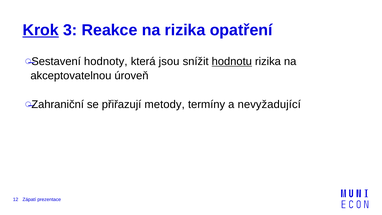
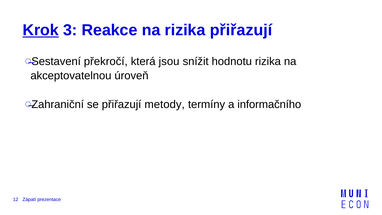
rizika opatření: opatření -> přiřazují
hodnoty: hodnoty -> překročí
hodnotu underline: present -> none
nevyžadující: nevyžadující -> informačního
